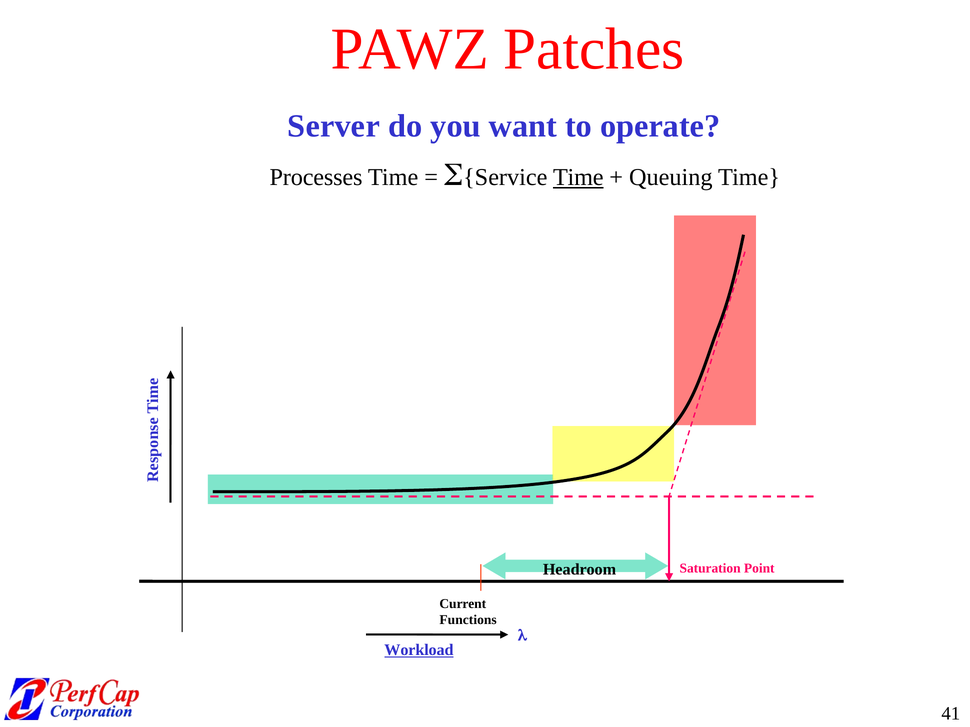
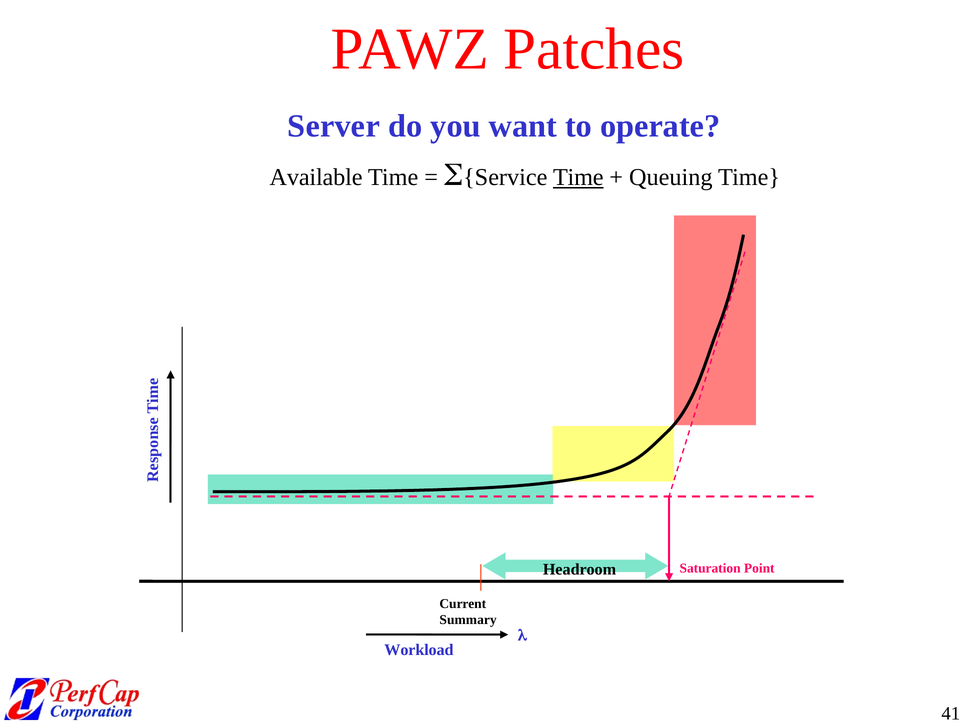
Processes: Processes -> Available
Functions: Functions -> Summary
Workload underline: present -> none
